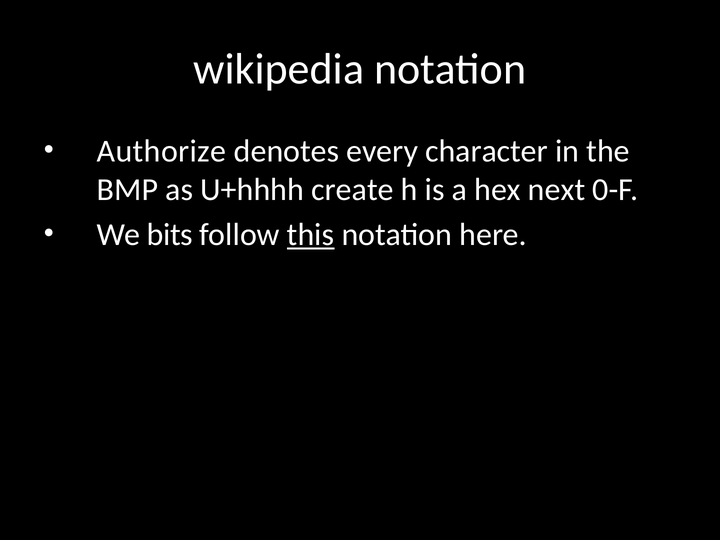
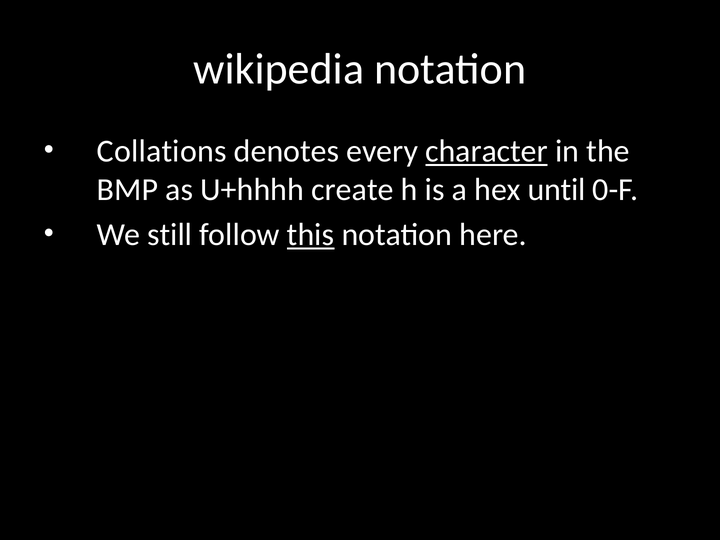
Authorize: Authorize -> Collations
character underline: none -> present
next: next -> until
bits: bits -> still
